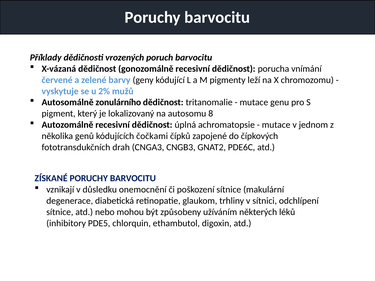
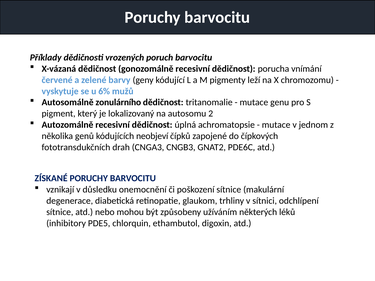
2%: 2% -> 6%
8: 8 -> 2
čočkami: čočkami -> neobjeví
